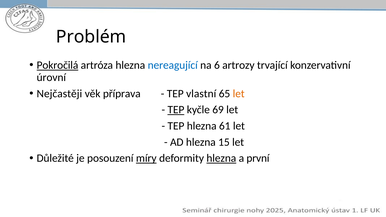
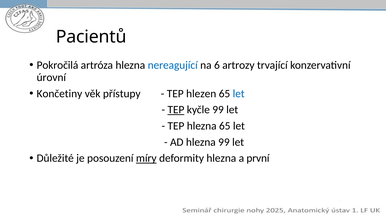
Problém: Problém -> Pacientů
Pokročilá underline: present -> none
Nejčastěji: Nejčastěji -> Končetiny
příprava: příprava -> přístupy
vlastní: vlastní -> hlezen
let at (239, 94) colour: orange -> blue
kyčle 69: 69 -> 99
hlezna 61: 61 -> 65
hlezna 15: 15 -> 99
hlezna at (221, 158) underline: present -> none
